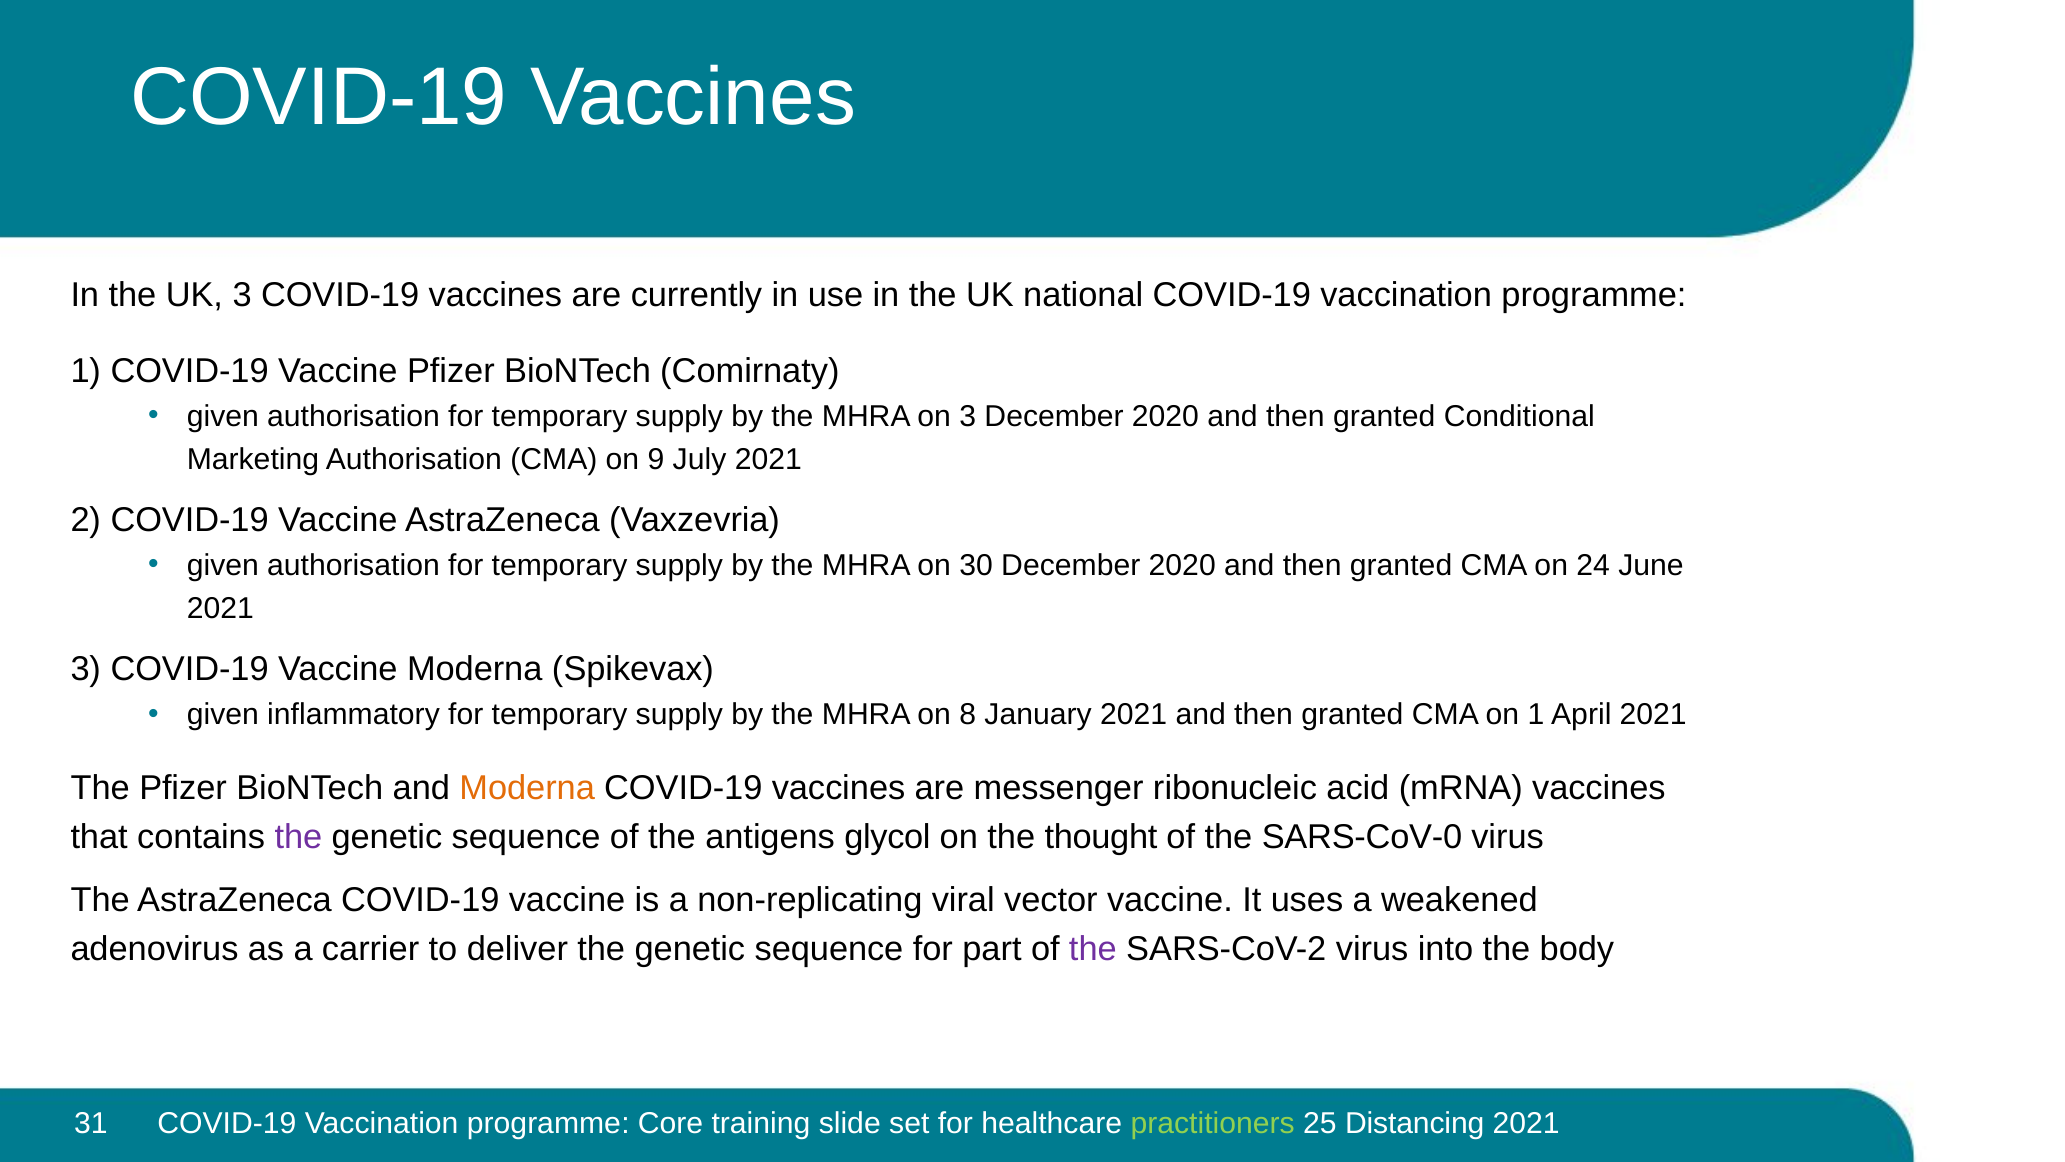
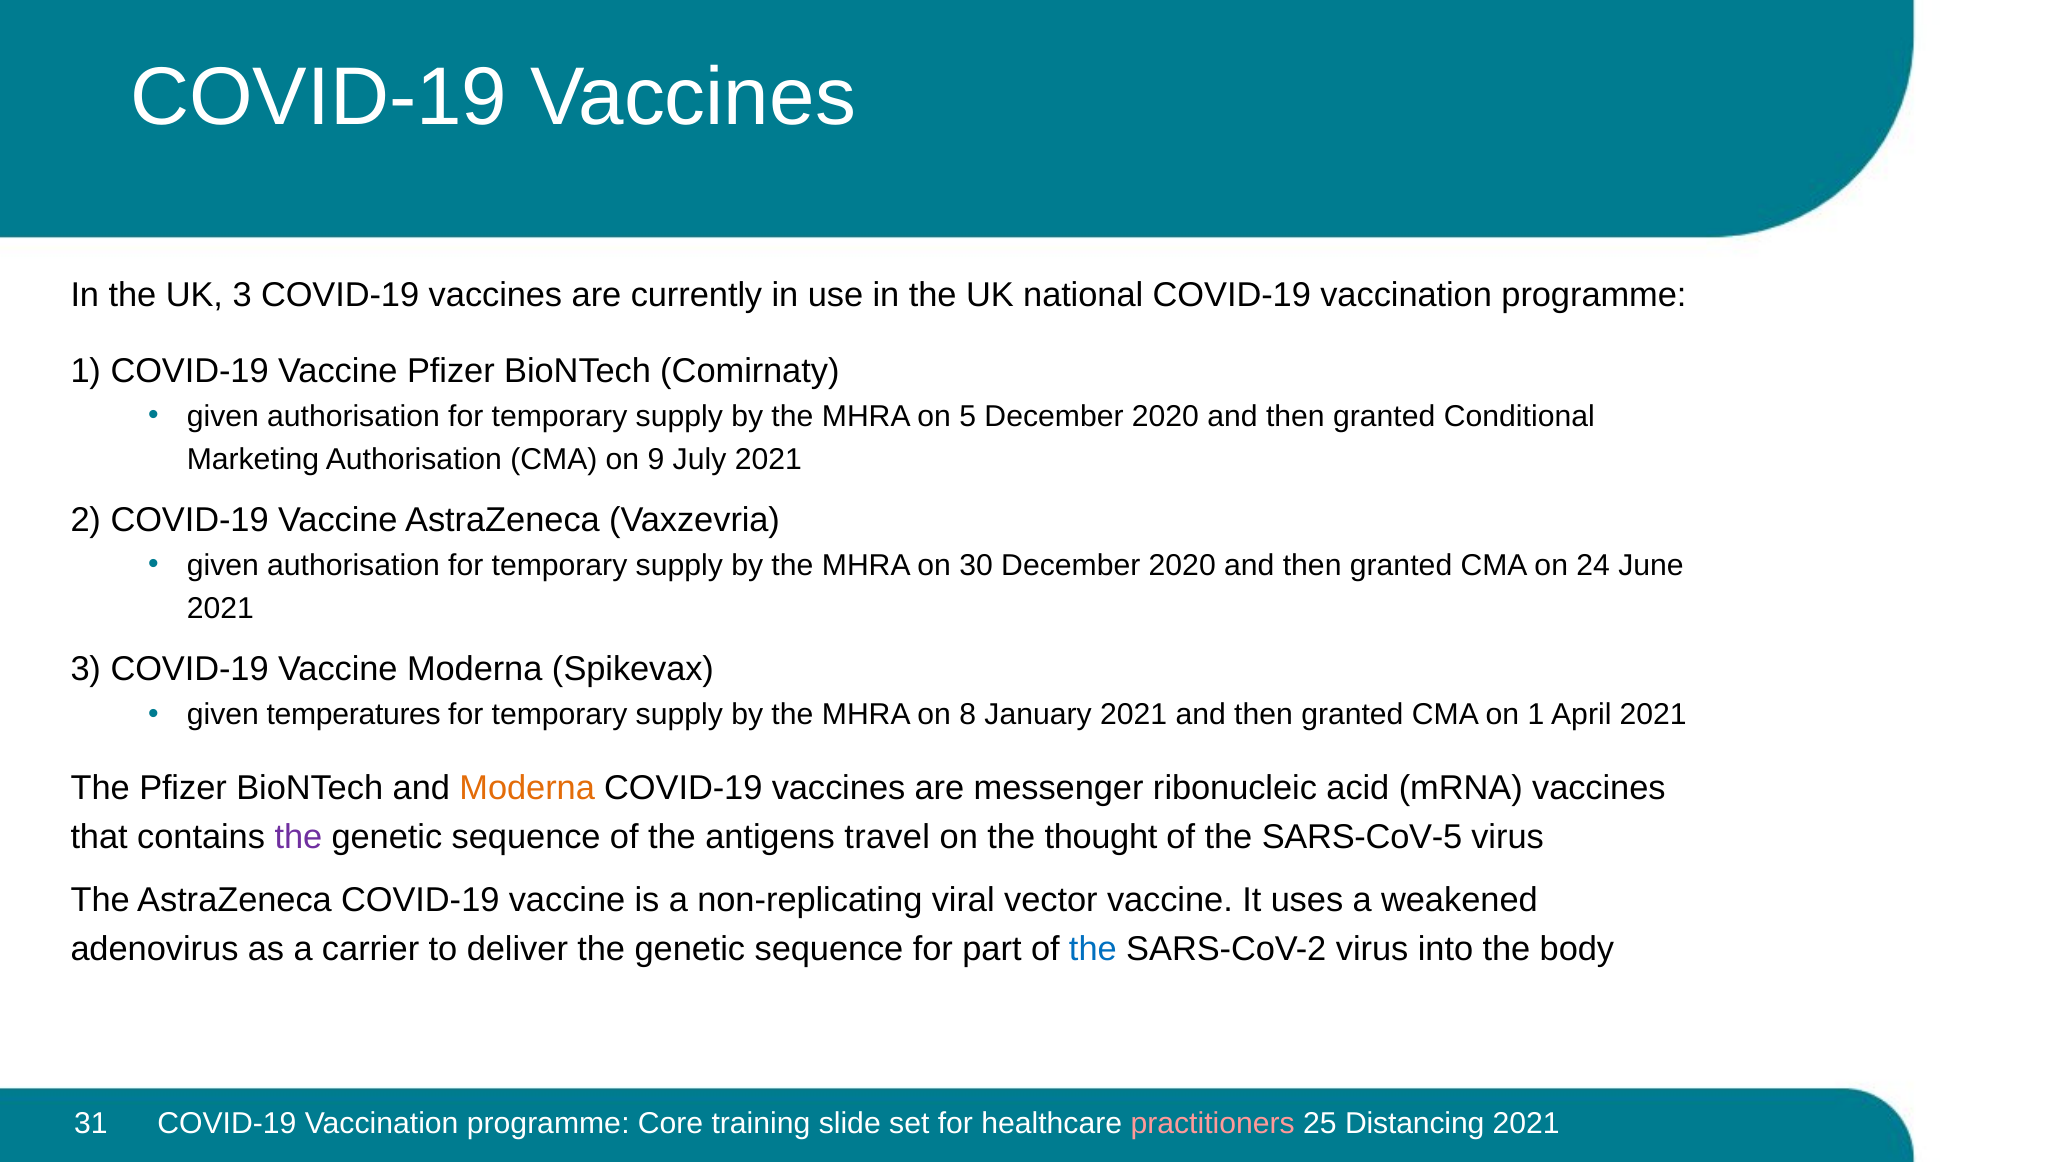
on 3: 3 -> 5
inflammatory: inflammatory -> temperatures
glycol: glycol -> travel
SARS-CoV-0: SARS-CoV-0 -> SARS-CoV-5
the at (1093, 949) colour: purple -> blue
practitioners colour: light green -> pink
